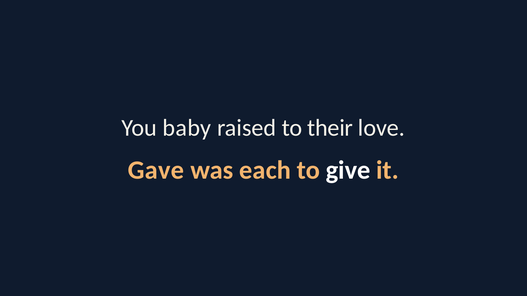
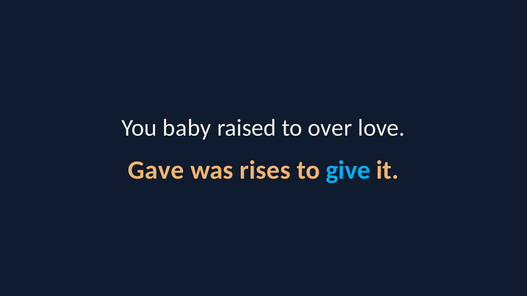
their: their -> over
each: each -> rises
give colour: white -> light blue
